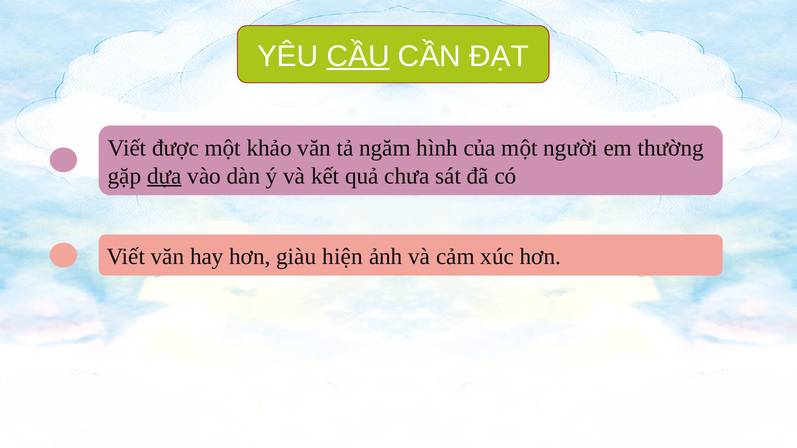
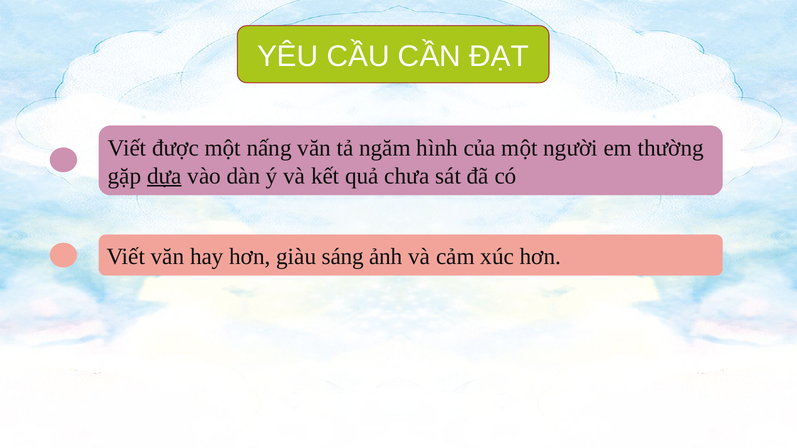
CẦU underline: present -> none
khảo: khảo -> nấng
hiện: hiện -> sáng
